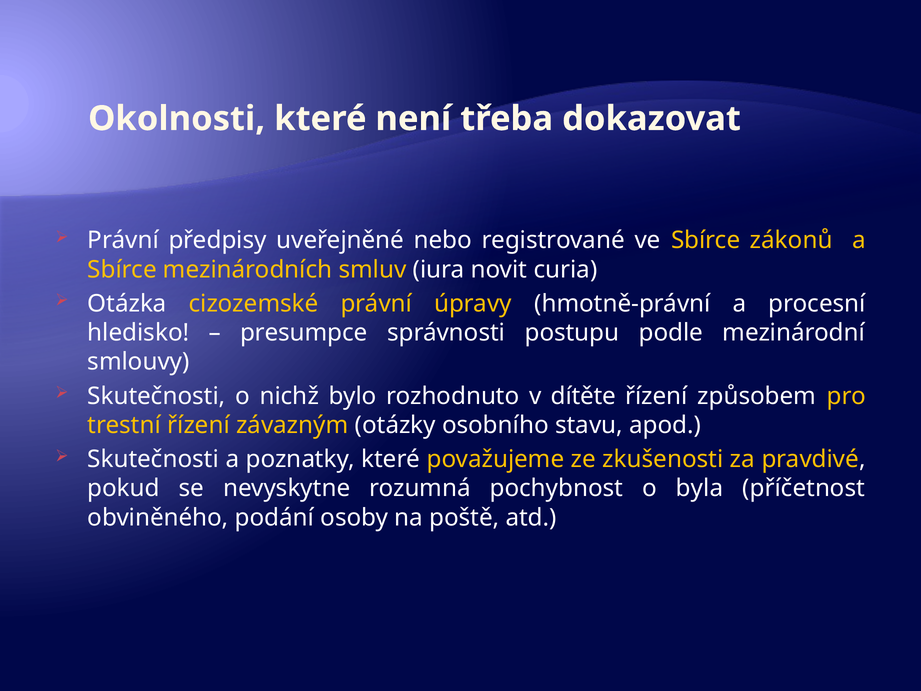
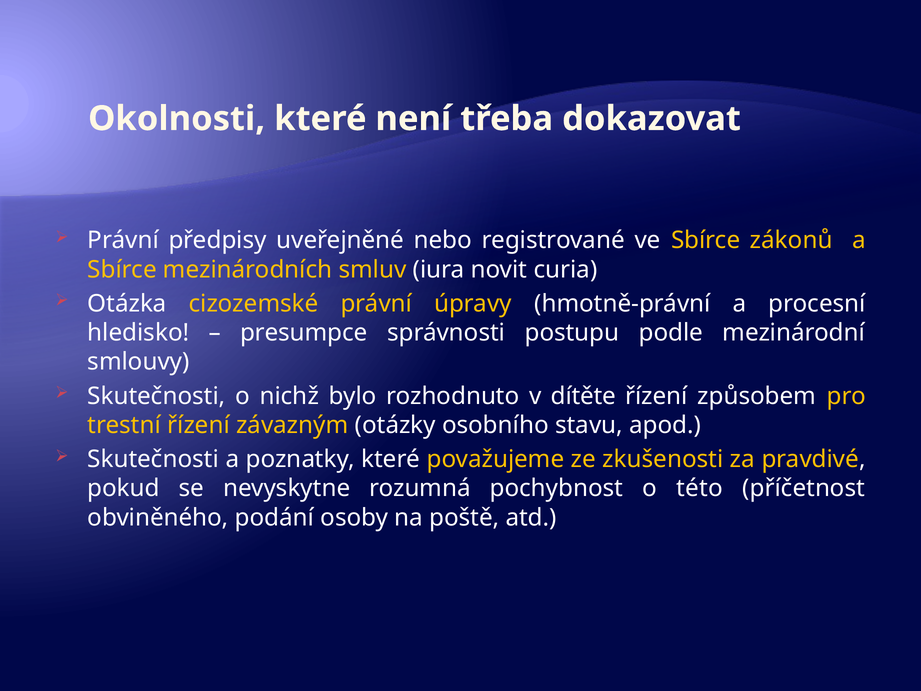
byla: byla -> této
